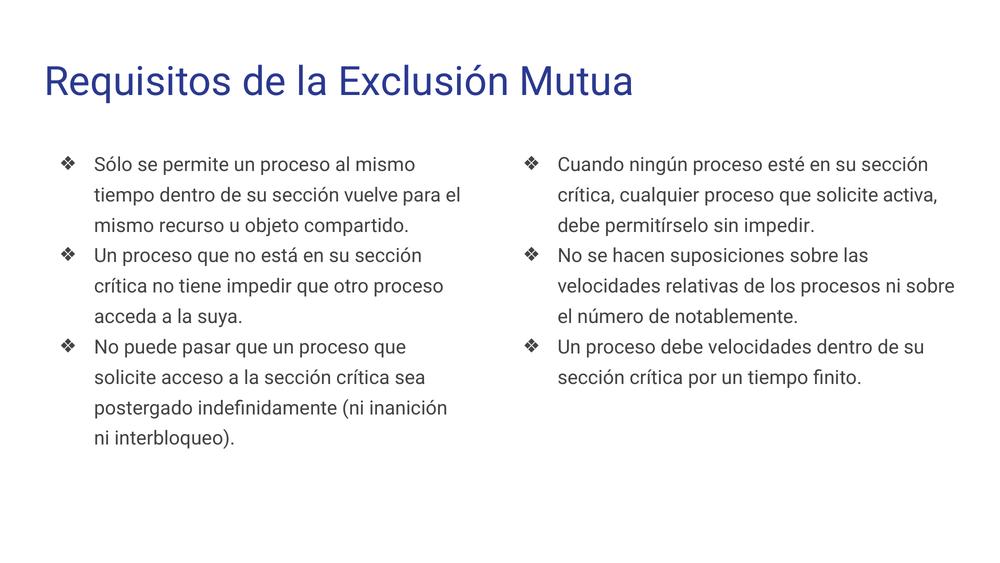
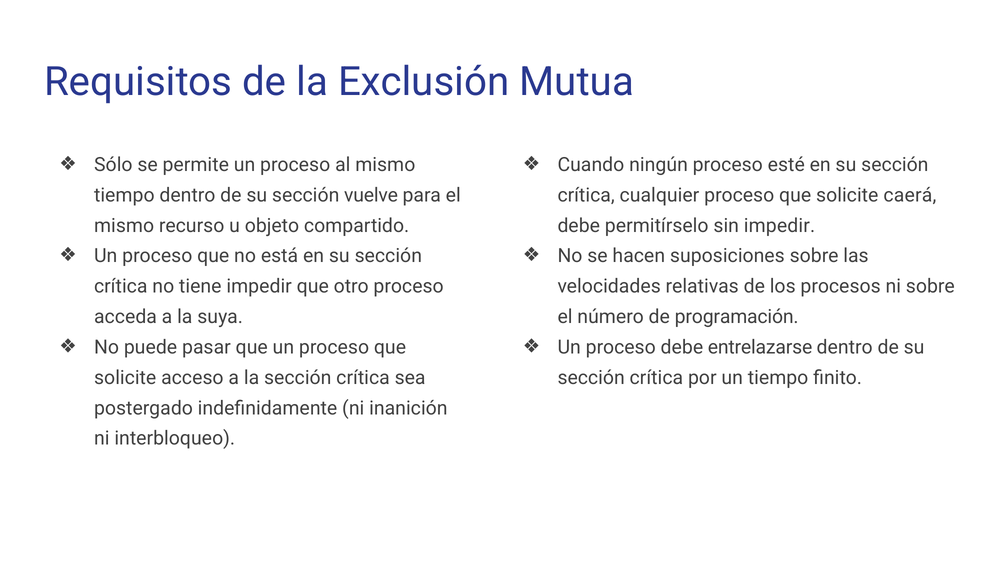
activa: activa -> caerá
notablemente: notablemente -> programación
debe velocidades: velocidades -> entrelazarse
